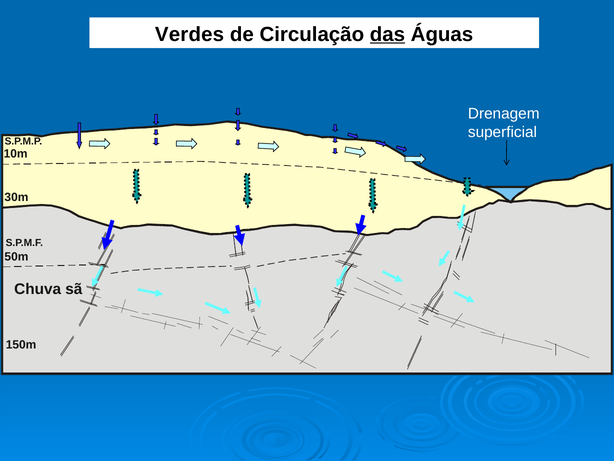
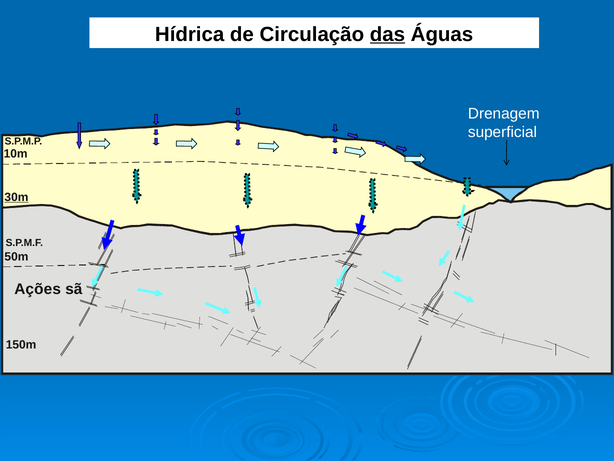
Verdes: Verdes -> Hídrica
30m underline: none -> present
Chuva: Chuva -> Ações
